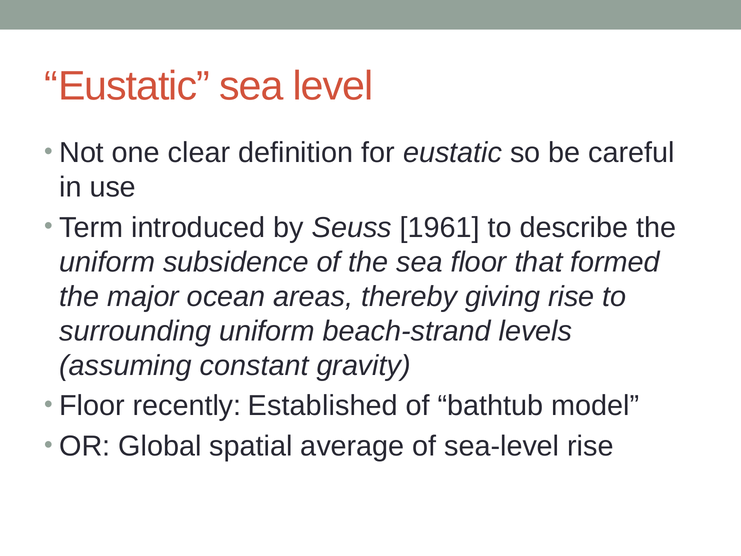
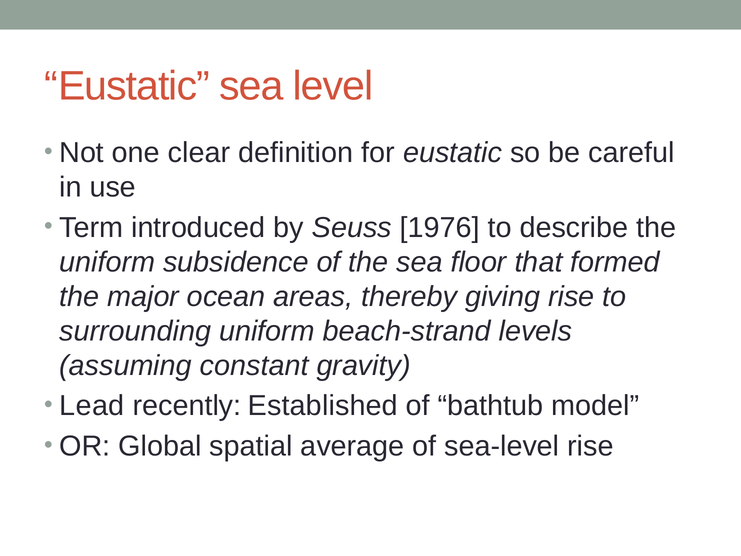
1961: 1961 -> 1976
Floor at (92, 406): Floor -> Lead
